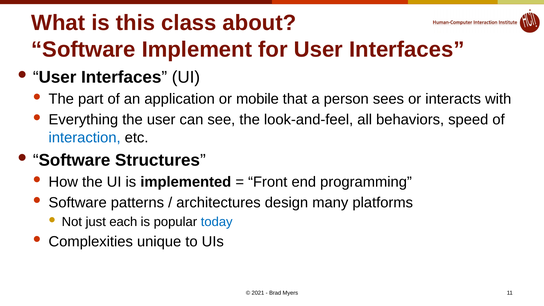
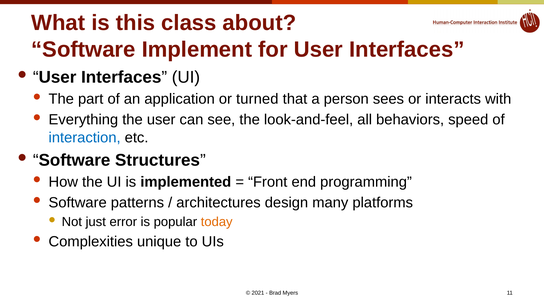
mobile: mobile -> turned
each: each -> error
today colour: blue -> orange
